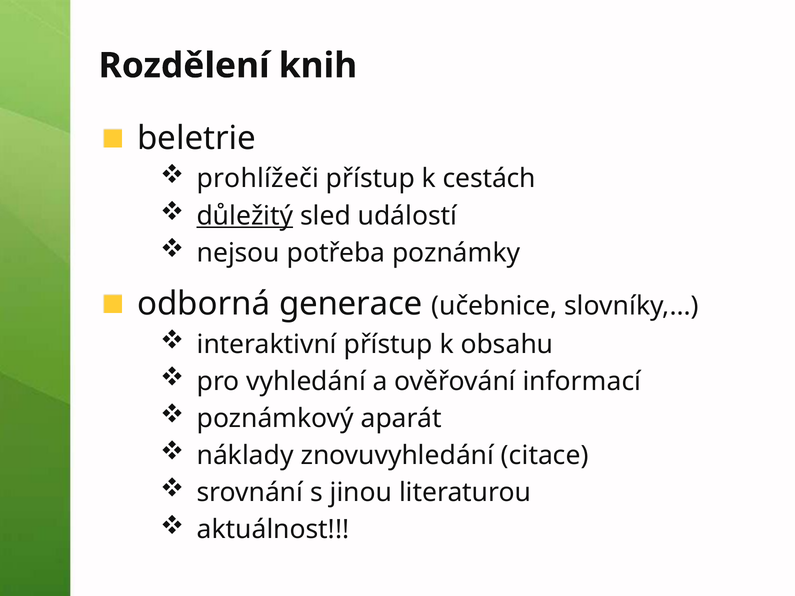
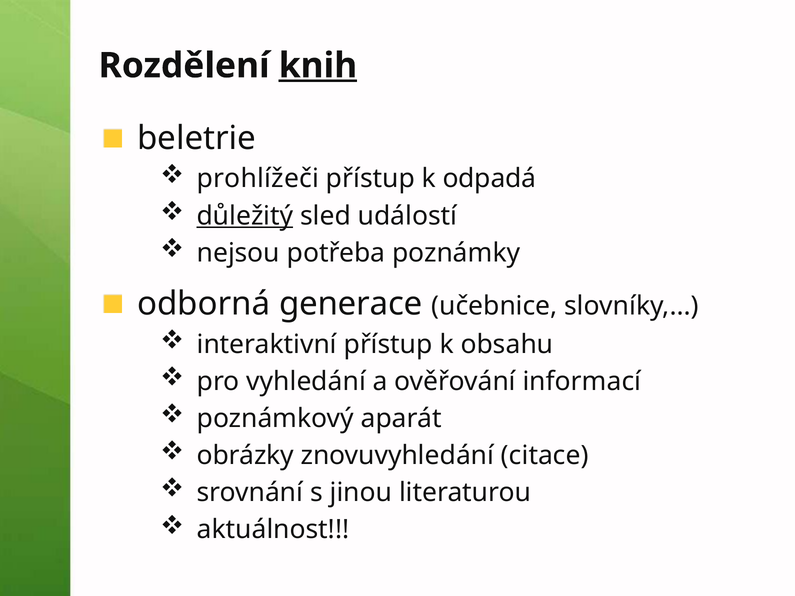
knih underline: none -> present
cestách: cestách -> odpadá
náklady: náklady -> obrázky
